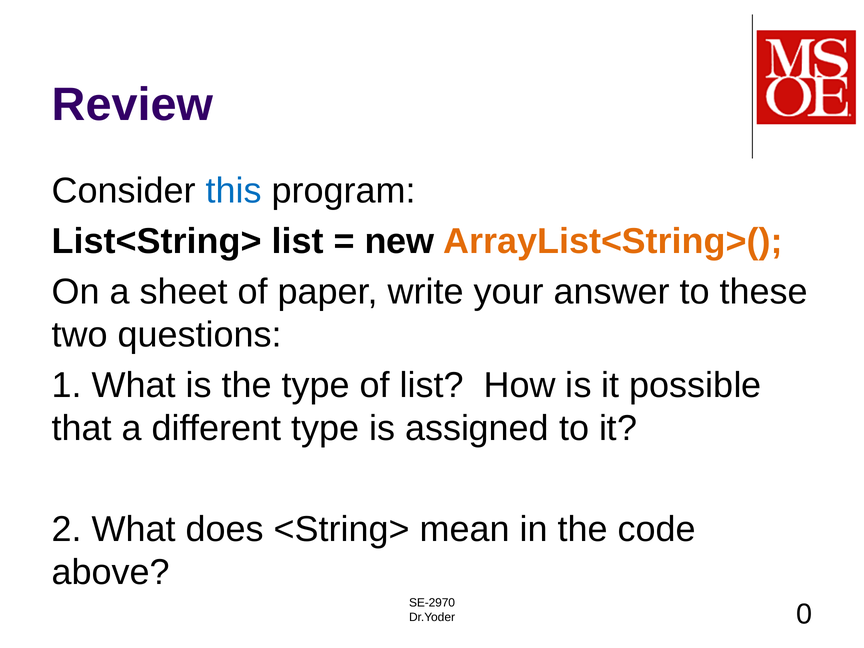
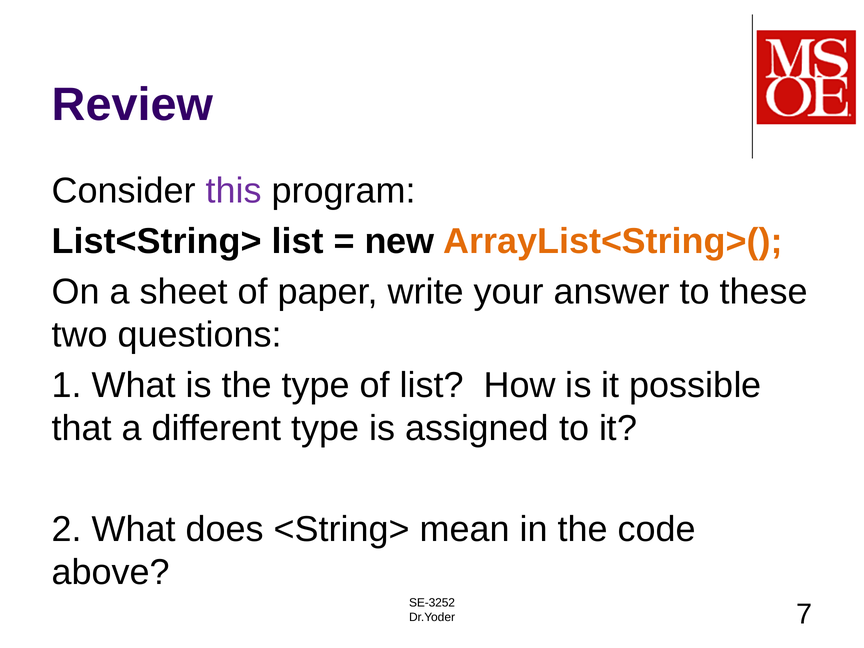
this colour: blue -> purple
SE-2970: SE-2970 -> SE-3252
0: 0 -> 7
